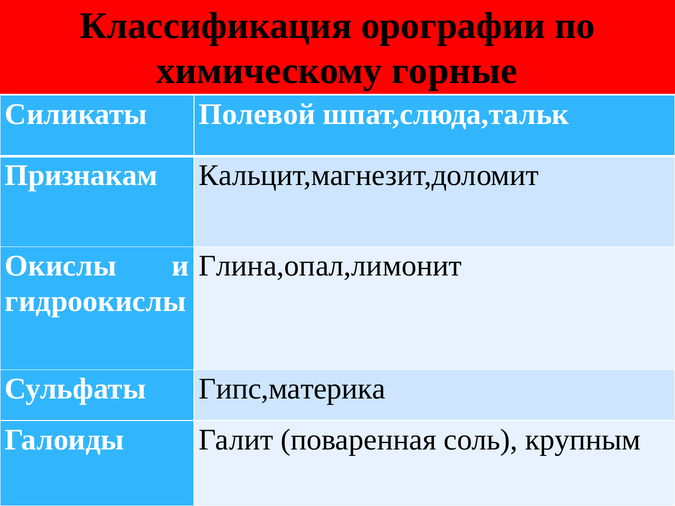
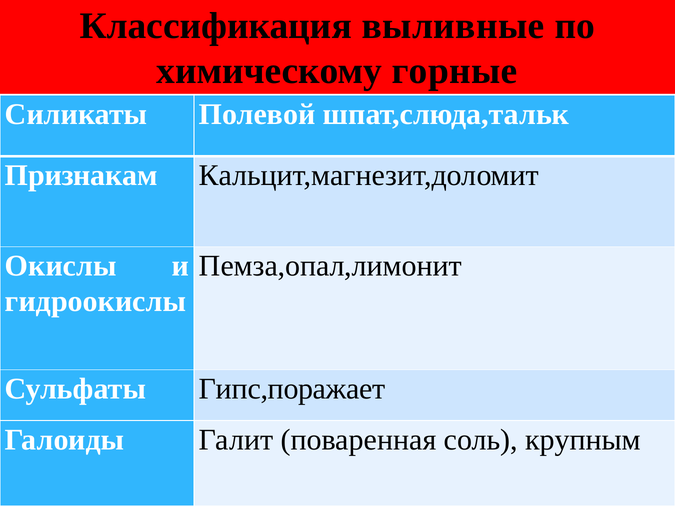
орографии: орографии -> выливные
Глина,опал,лимонит: Глина,опал,лимонит -> Пемза,опал,лимонит
Гипс,материка: Гипс,материка -> Гипс,поражает
